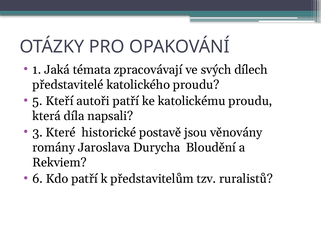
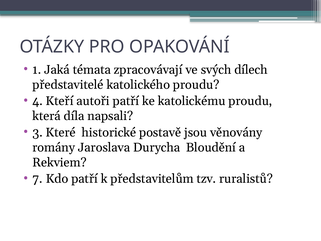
5: 5 -> 4
6: 6 -> 7
